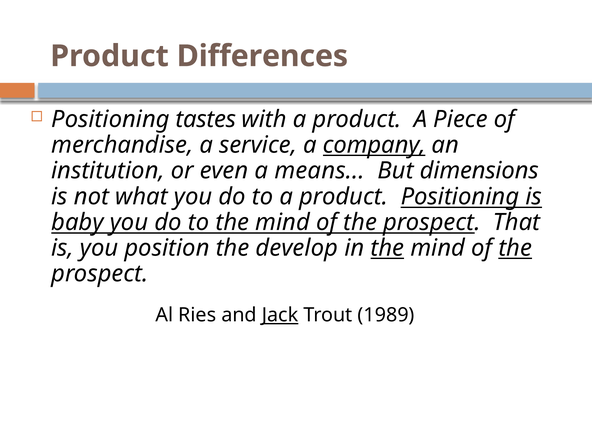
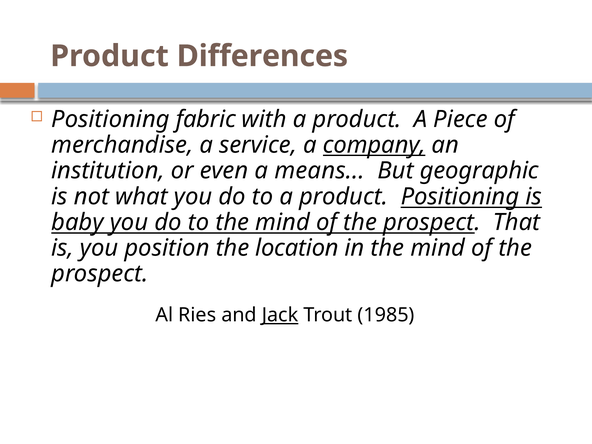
tastes: tastes -> fabric
dimensions: dimensions -> geographic
develop: develop -> location
the at (387, 248) underline: present -> none
the at (515, 248) underline: present -> none
1989: 1989 -> 1985
